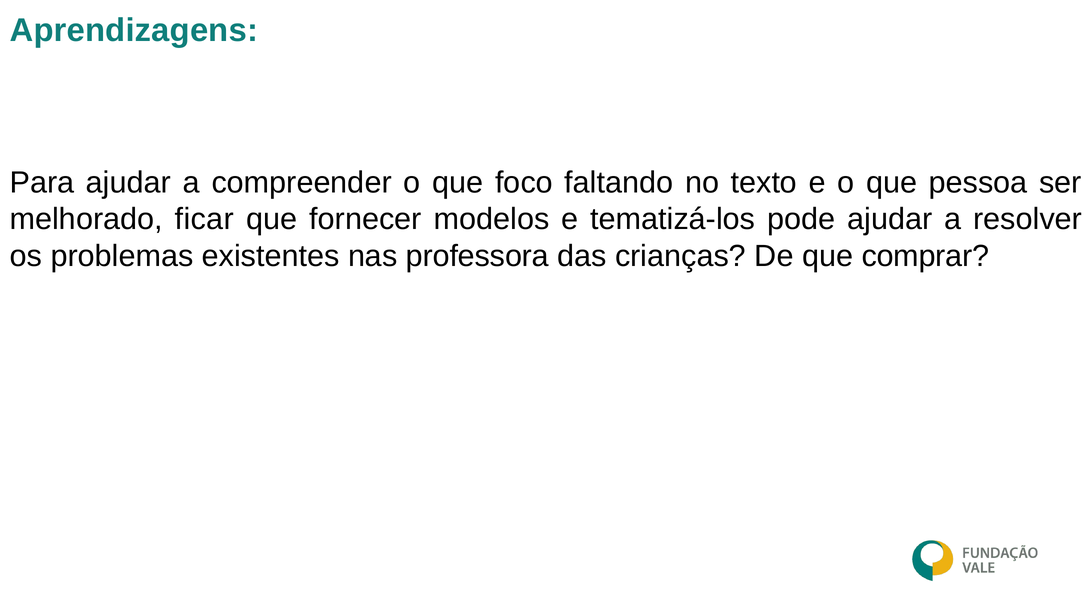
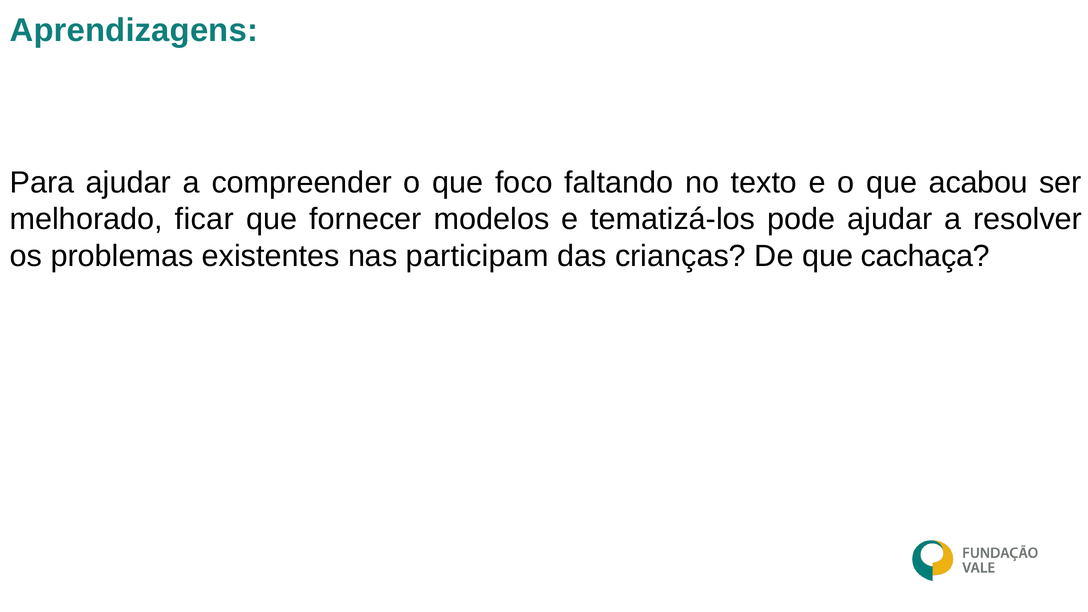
pessoa: pessoa -> acabou
professora: professora -> participam
comprar: comprar -> cachaça
